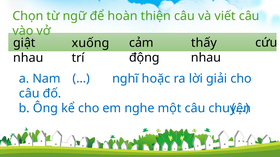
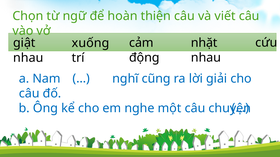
thấy: thấy -> nhặt
hoặc: hoặc -> cũng
